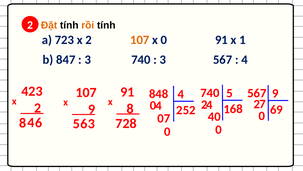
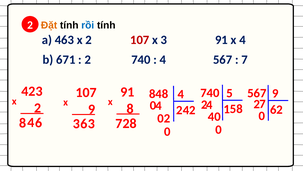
rồi colour: orange -> blue
723: 723 -> 463
107 at (140, 40) colour: orange -> red
0 at (164, 40): 0 -> 3
x 1: 1 -> 4
847: 847 -> 671
3 at (88, 60): 3 -> 2
3 at (163, 60): 3 -> 4
4 at (245, 60): 4 -> 7
9 at (280, 109): 9 -> 2
2 6: 6 -> 5
5 at (186, 110): 5 -> 4
8 5: 5 -> 3
7 7: 7 -> 2
